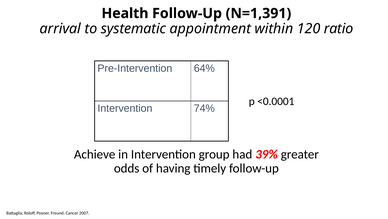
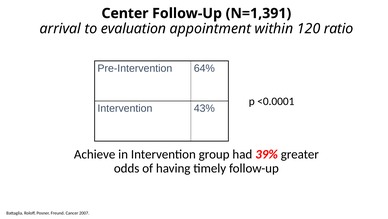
Health: Health -> Center
systematic: systematic -> evaluation
74%: 74% -> 43%
